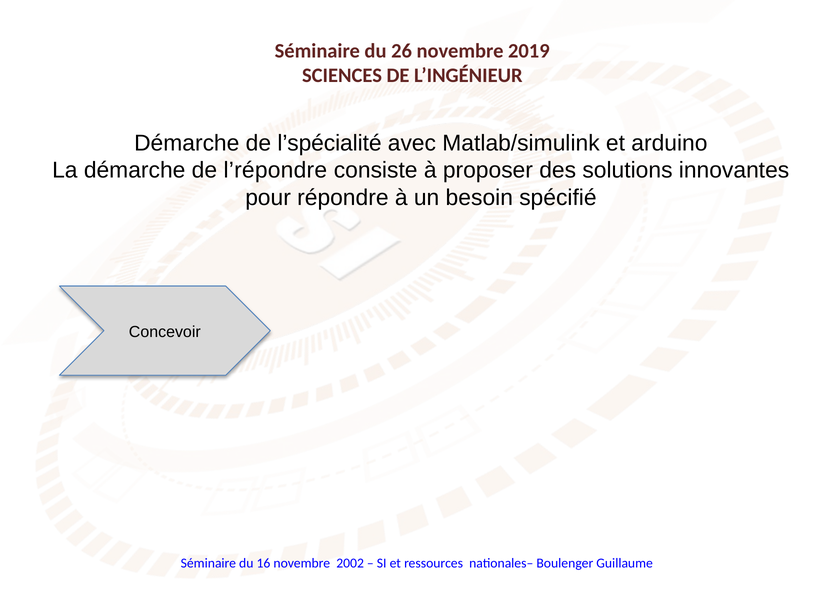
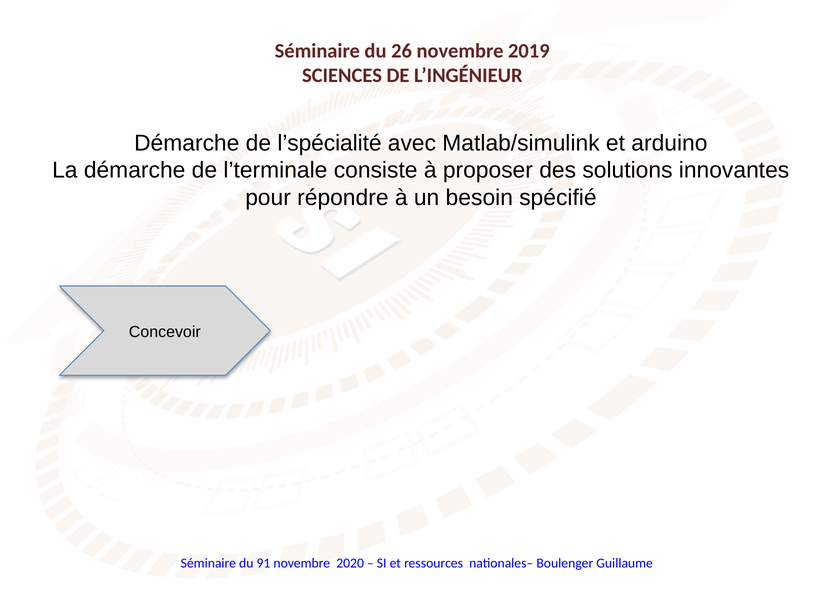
l’répondre: l’répondre -> l’terminale
16: 16 -> 91
2002: 2002 -> 2020
